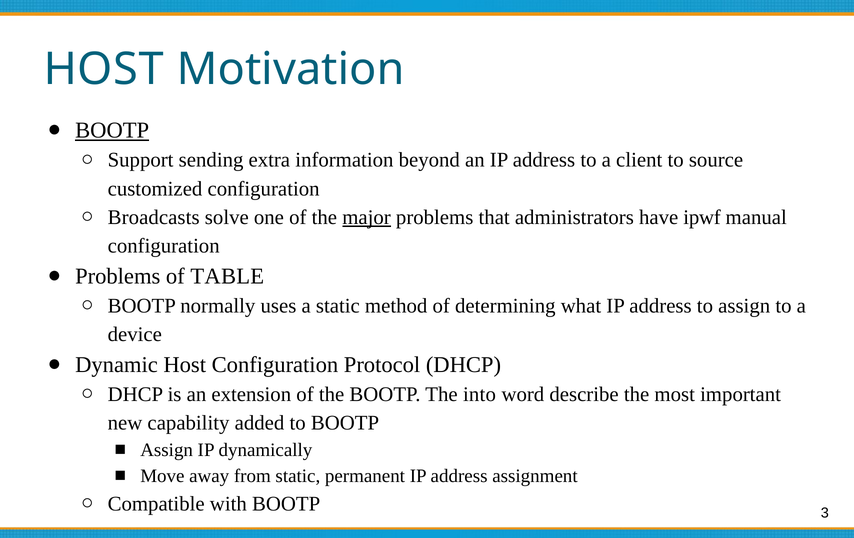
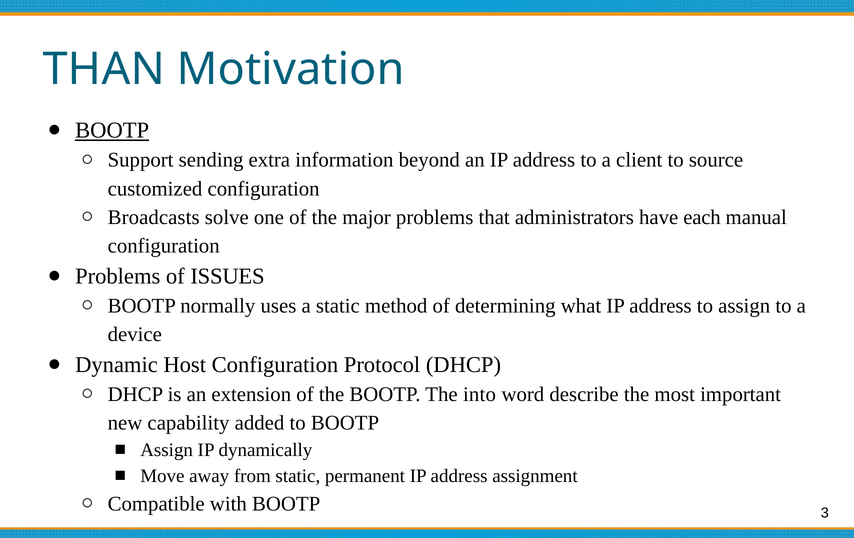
HOST at (104, 70): HOST -> THAN
major underline: present -> none
ipwf: ipwf -> each
TABLE: TABLE -> ISSUES
